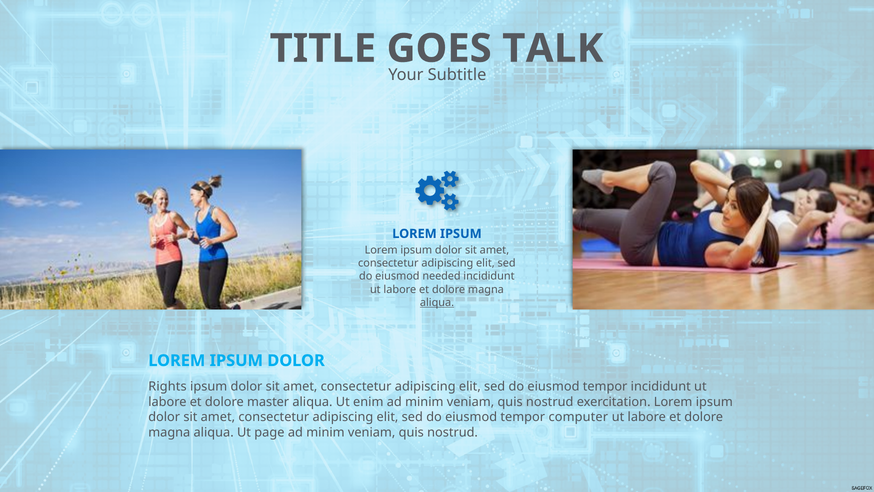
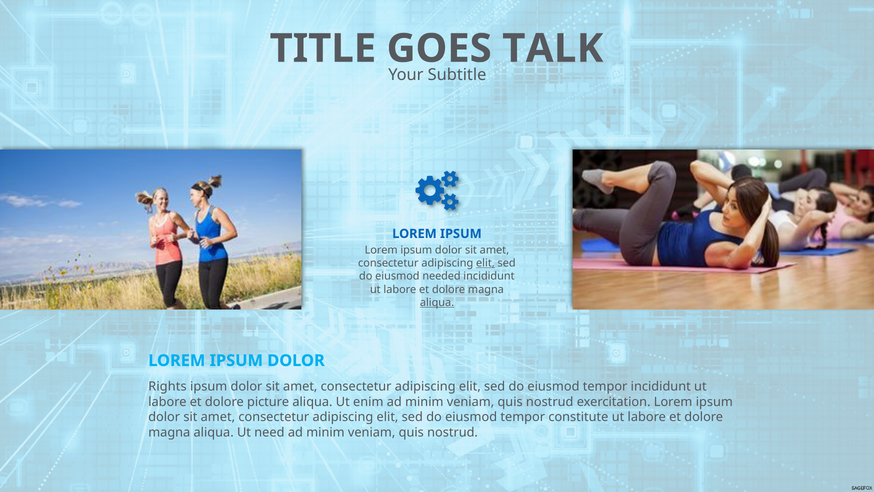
elit at (485, 263) underline: none -> present
master: master -> picture
computer: computer -> constitute
page: page -> need
